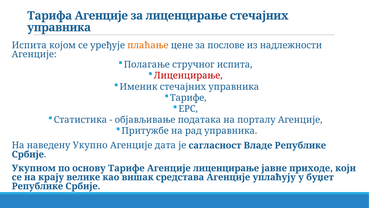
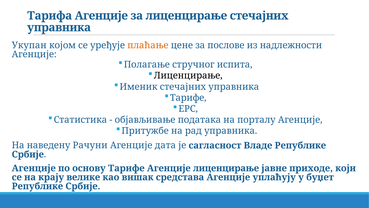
Испита at (29, 45): Испита -> Укупан
Лиценцирање at (188, 76) colour: red -> black
Укупно: Укупно -> Рачуни
Укупном at (34, 168): Укупном -> Агенције
